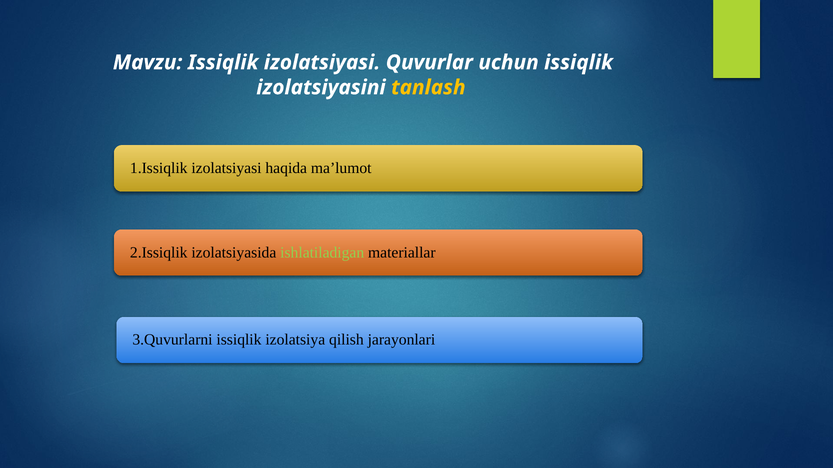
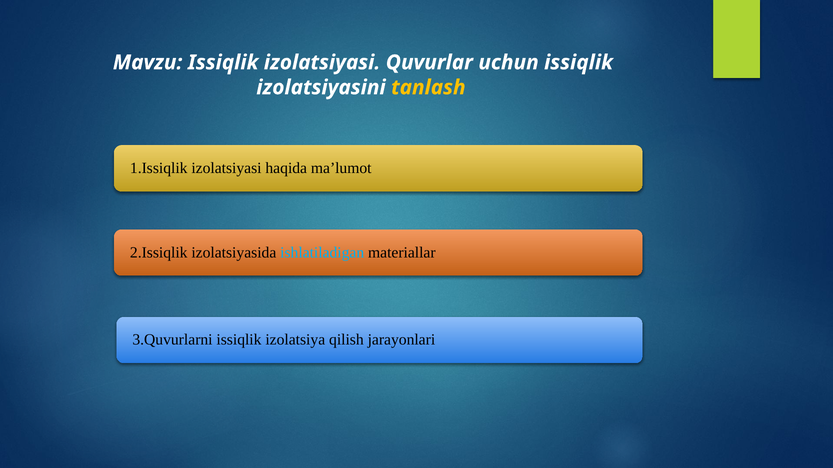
ishlatiladigan colour: light green -> light blue
